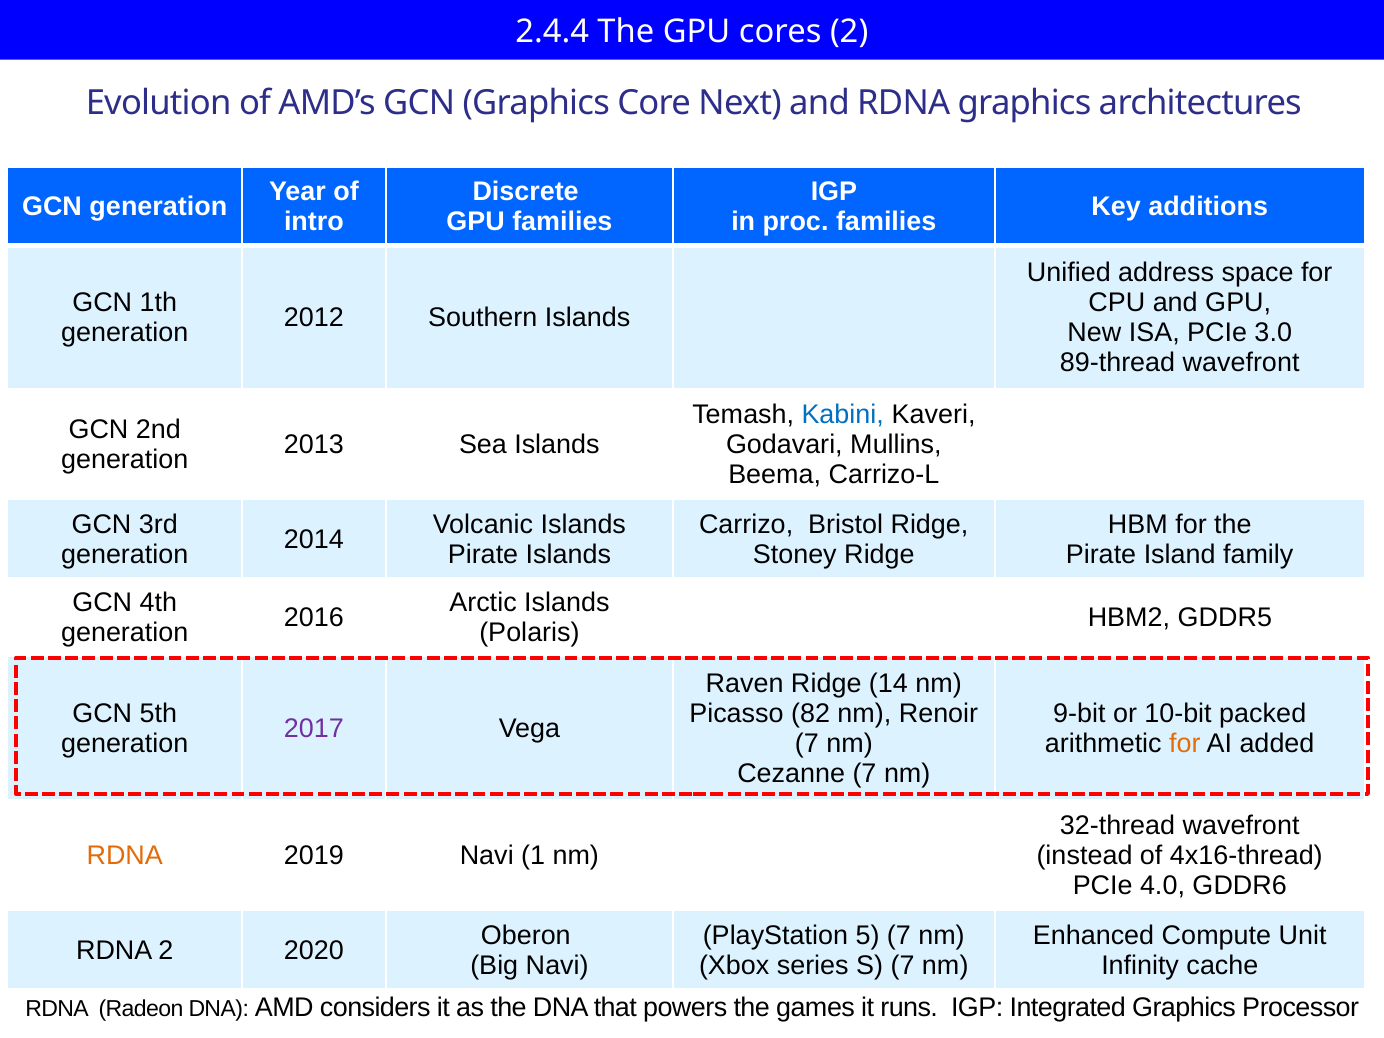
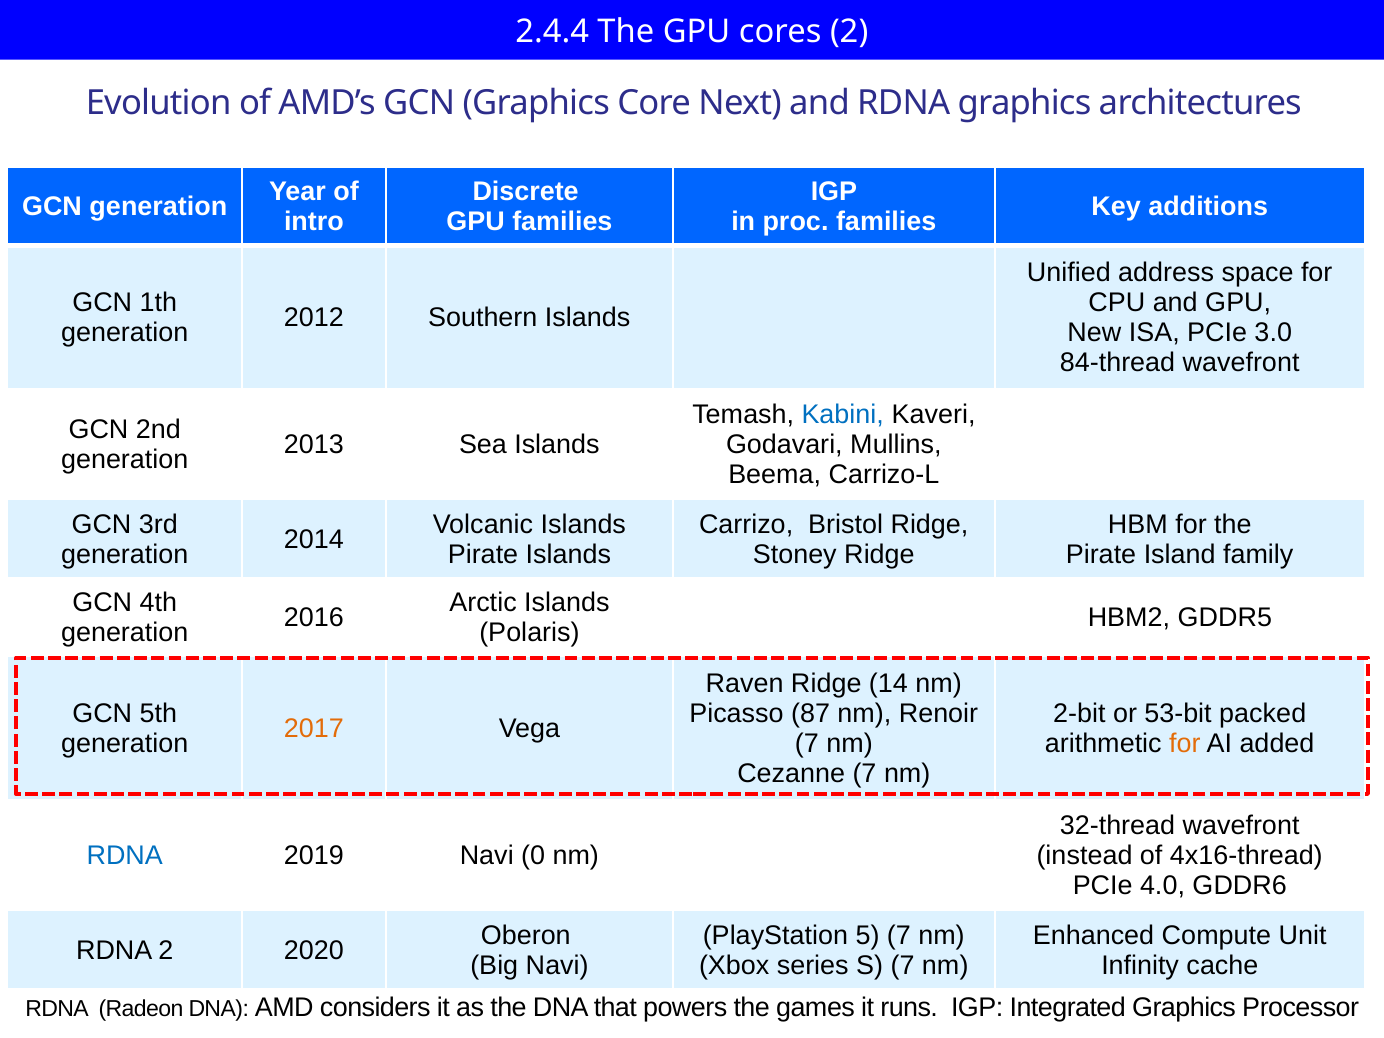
89-thread: 89-thread -> 84-thread
82: 82 -> 87
9-bit: 9-bit -> 2-bit
10-bit: 10-bit -> 53-bit
2017 colour: purple -> orange
RDNA at (125, 856) colour: orange -> blue
1: 1 -> 0
